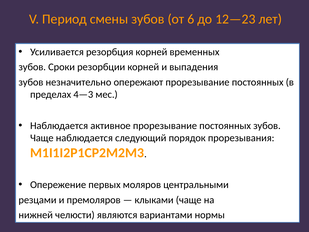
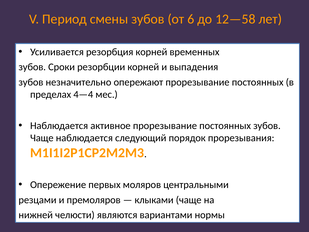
12—23: 12—23 -> 12—58
4—3: 4—3 -> 4—4
